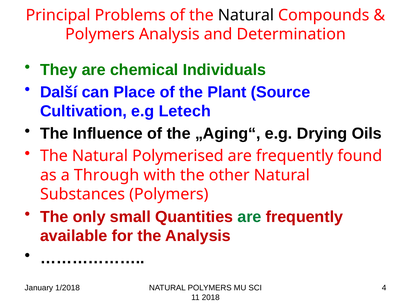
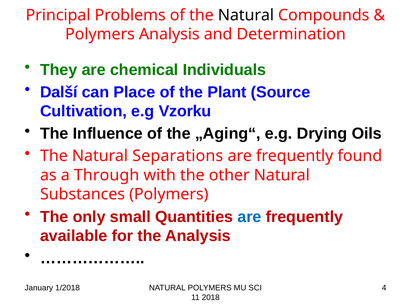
Letech: Letech -> Vzorku
Polymerised: Polymerised -> Separations
are at (250, 217) colour: green -> blue
